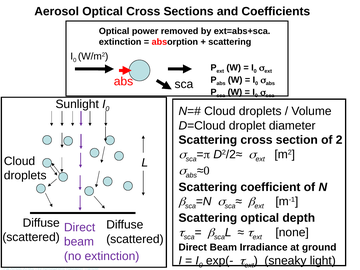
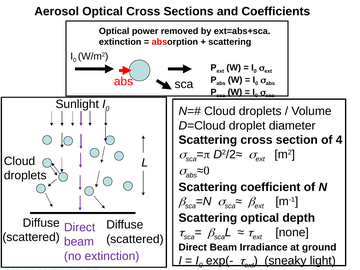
2: 2 -> 4
